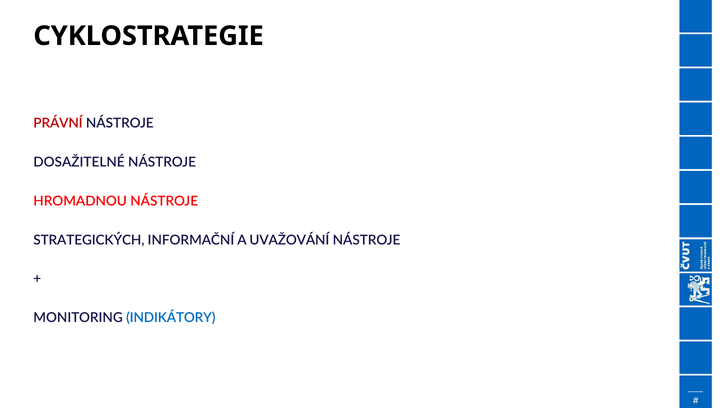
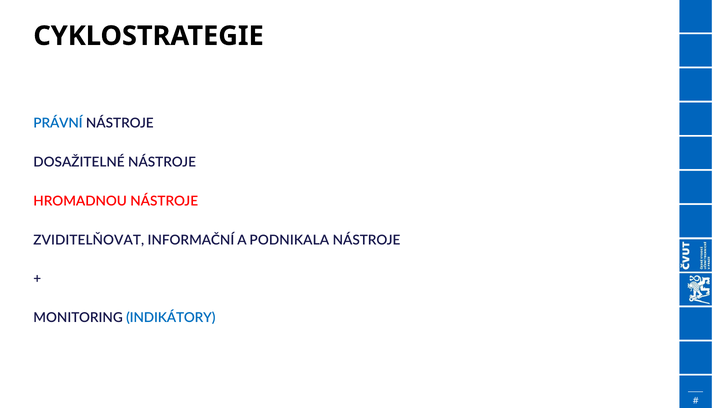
PRÁVNÍ colour: red -> blue
STRATEGICKÝCH: STRATEGICKÝCH -> ZVIDITELŇOVAT
UVAŽOVÁNÍ: UVAŽOVÁNÍ -> PODNIKALA
